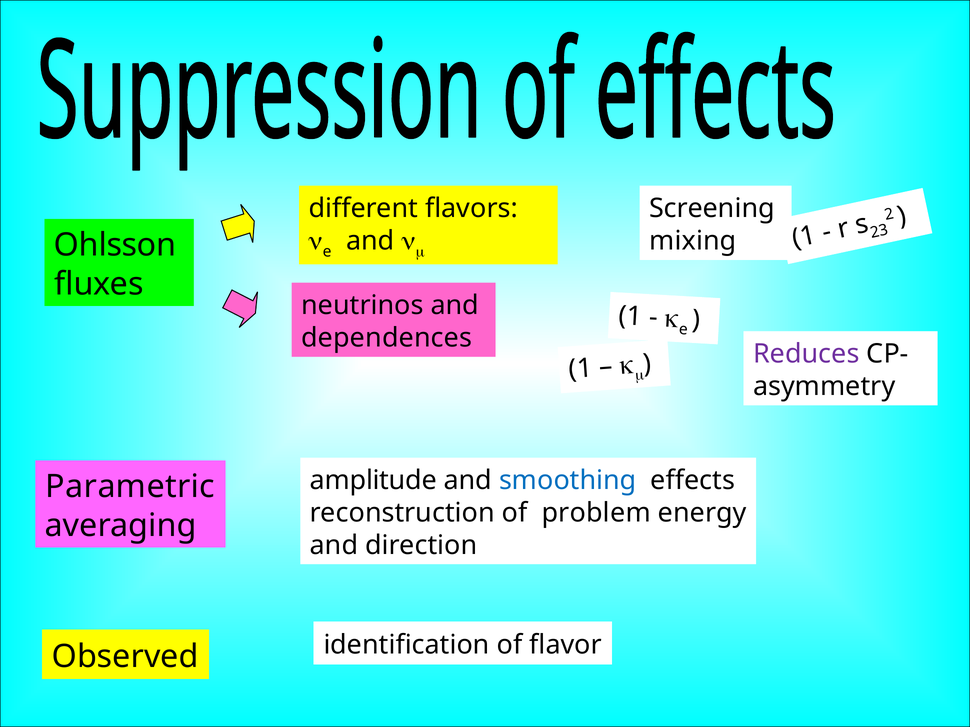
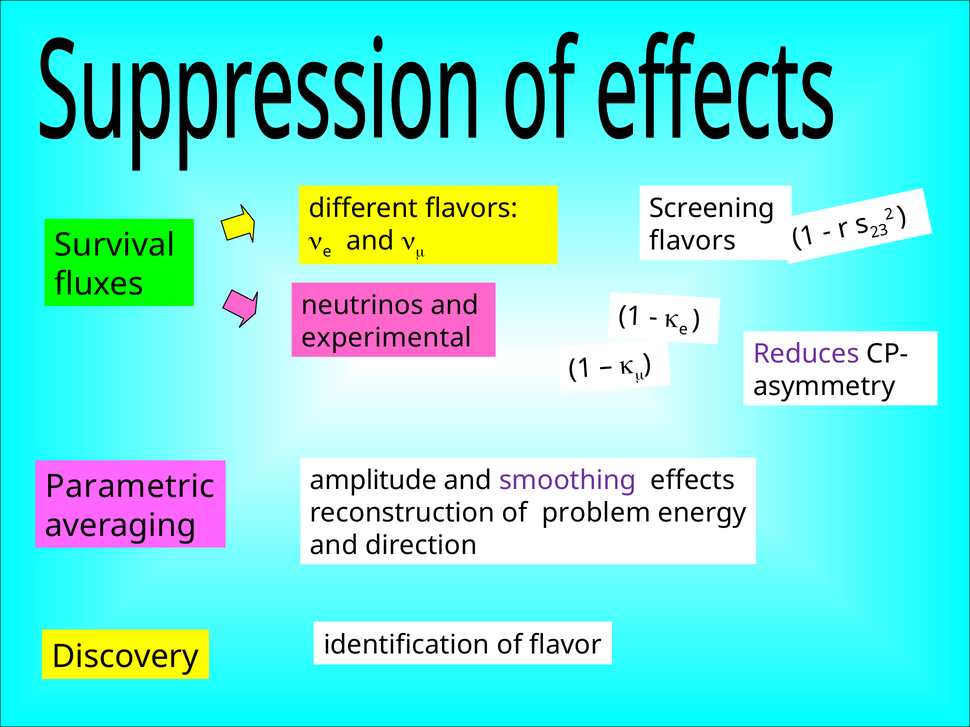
mixing at (693, 241): mixing -> flavors
Ohlsson: Ohlsson -> Survival
dependences: dependences -> experimental
smoothing colour: blue -> purple
Observed: Observed -> Discovery
